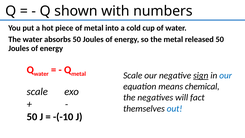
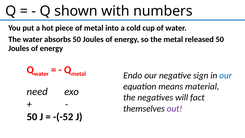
Scale at (133, 75): Scale -> Endo
sign underline: present -> none
chemical: chemical -> material
scale at (37, 92): scale -> need
out colour: blue -> purple
-(-10: -(-10 -> -(-52
